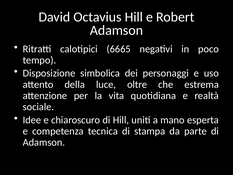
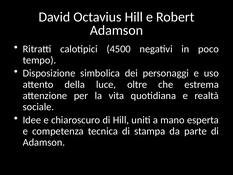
6665: 6665 -> 4500
